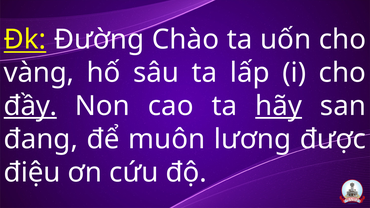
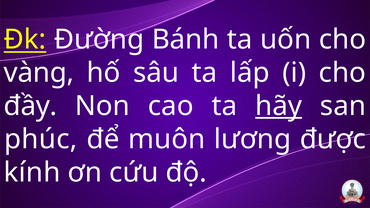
Chào: Chào -> Bánh
đầy underline: present -> none
đang: đang -> phúc
điệu: điệu -> kính
